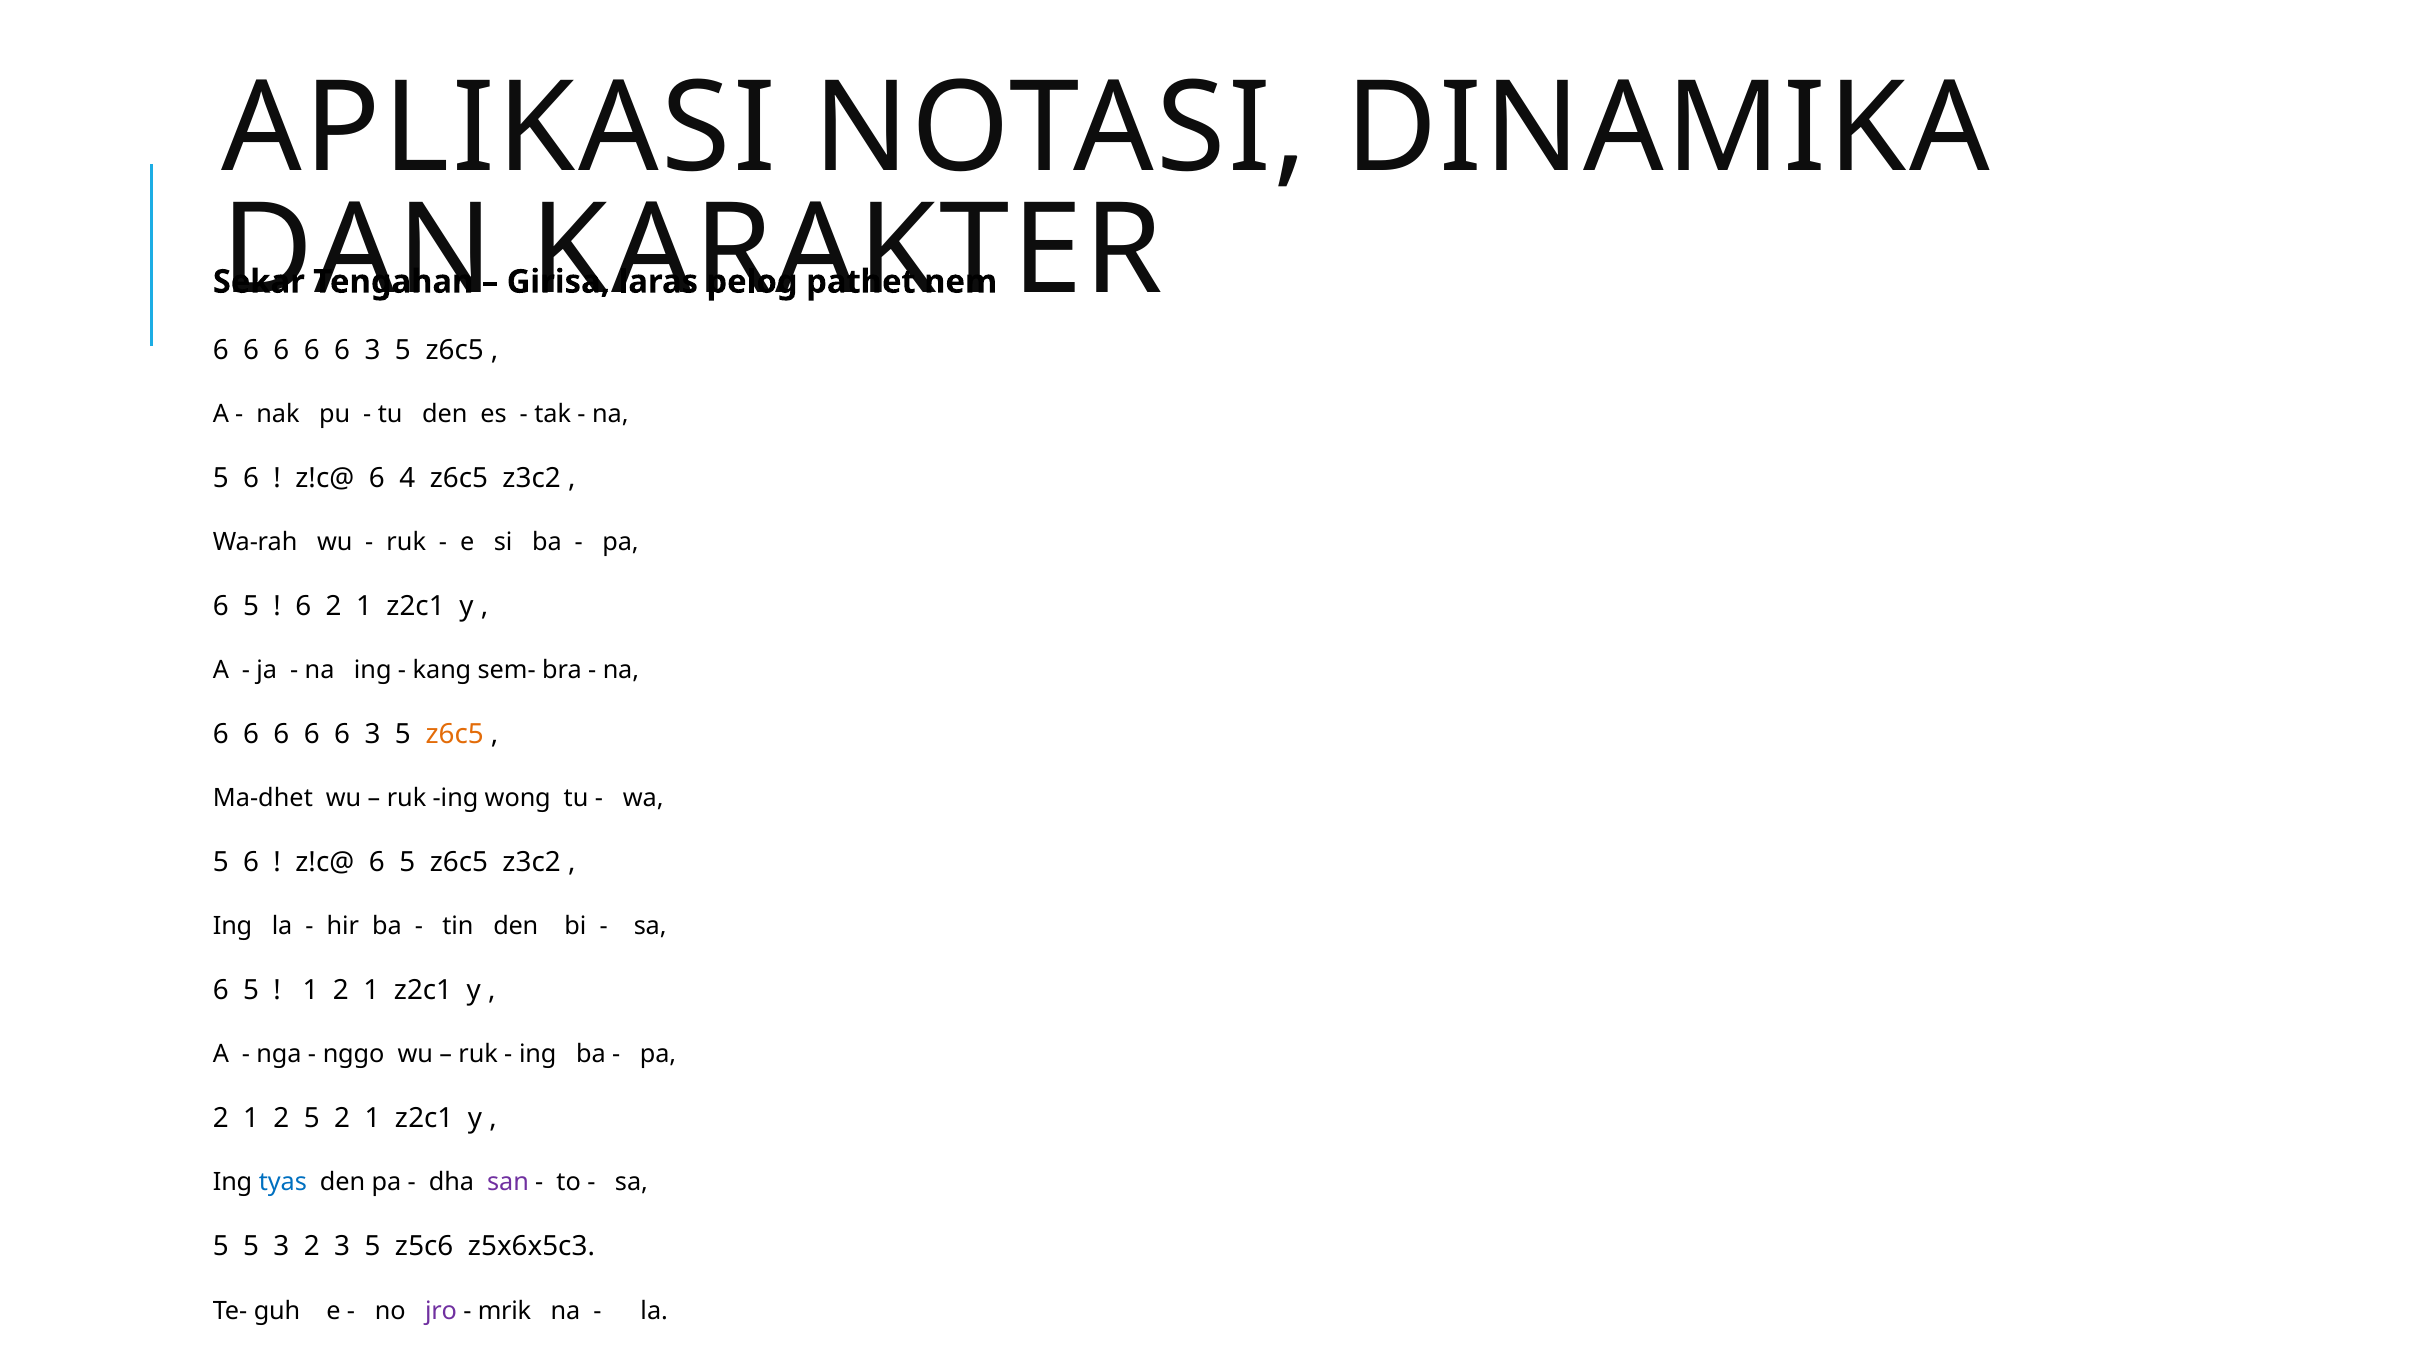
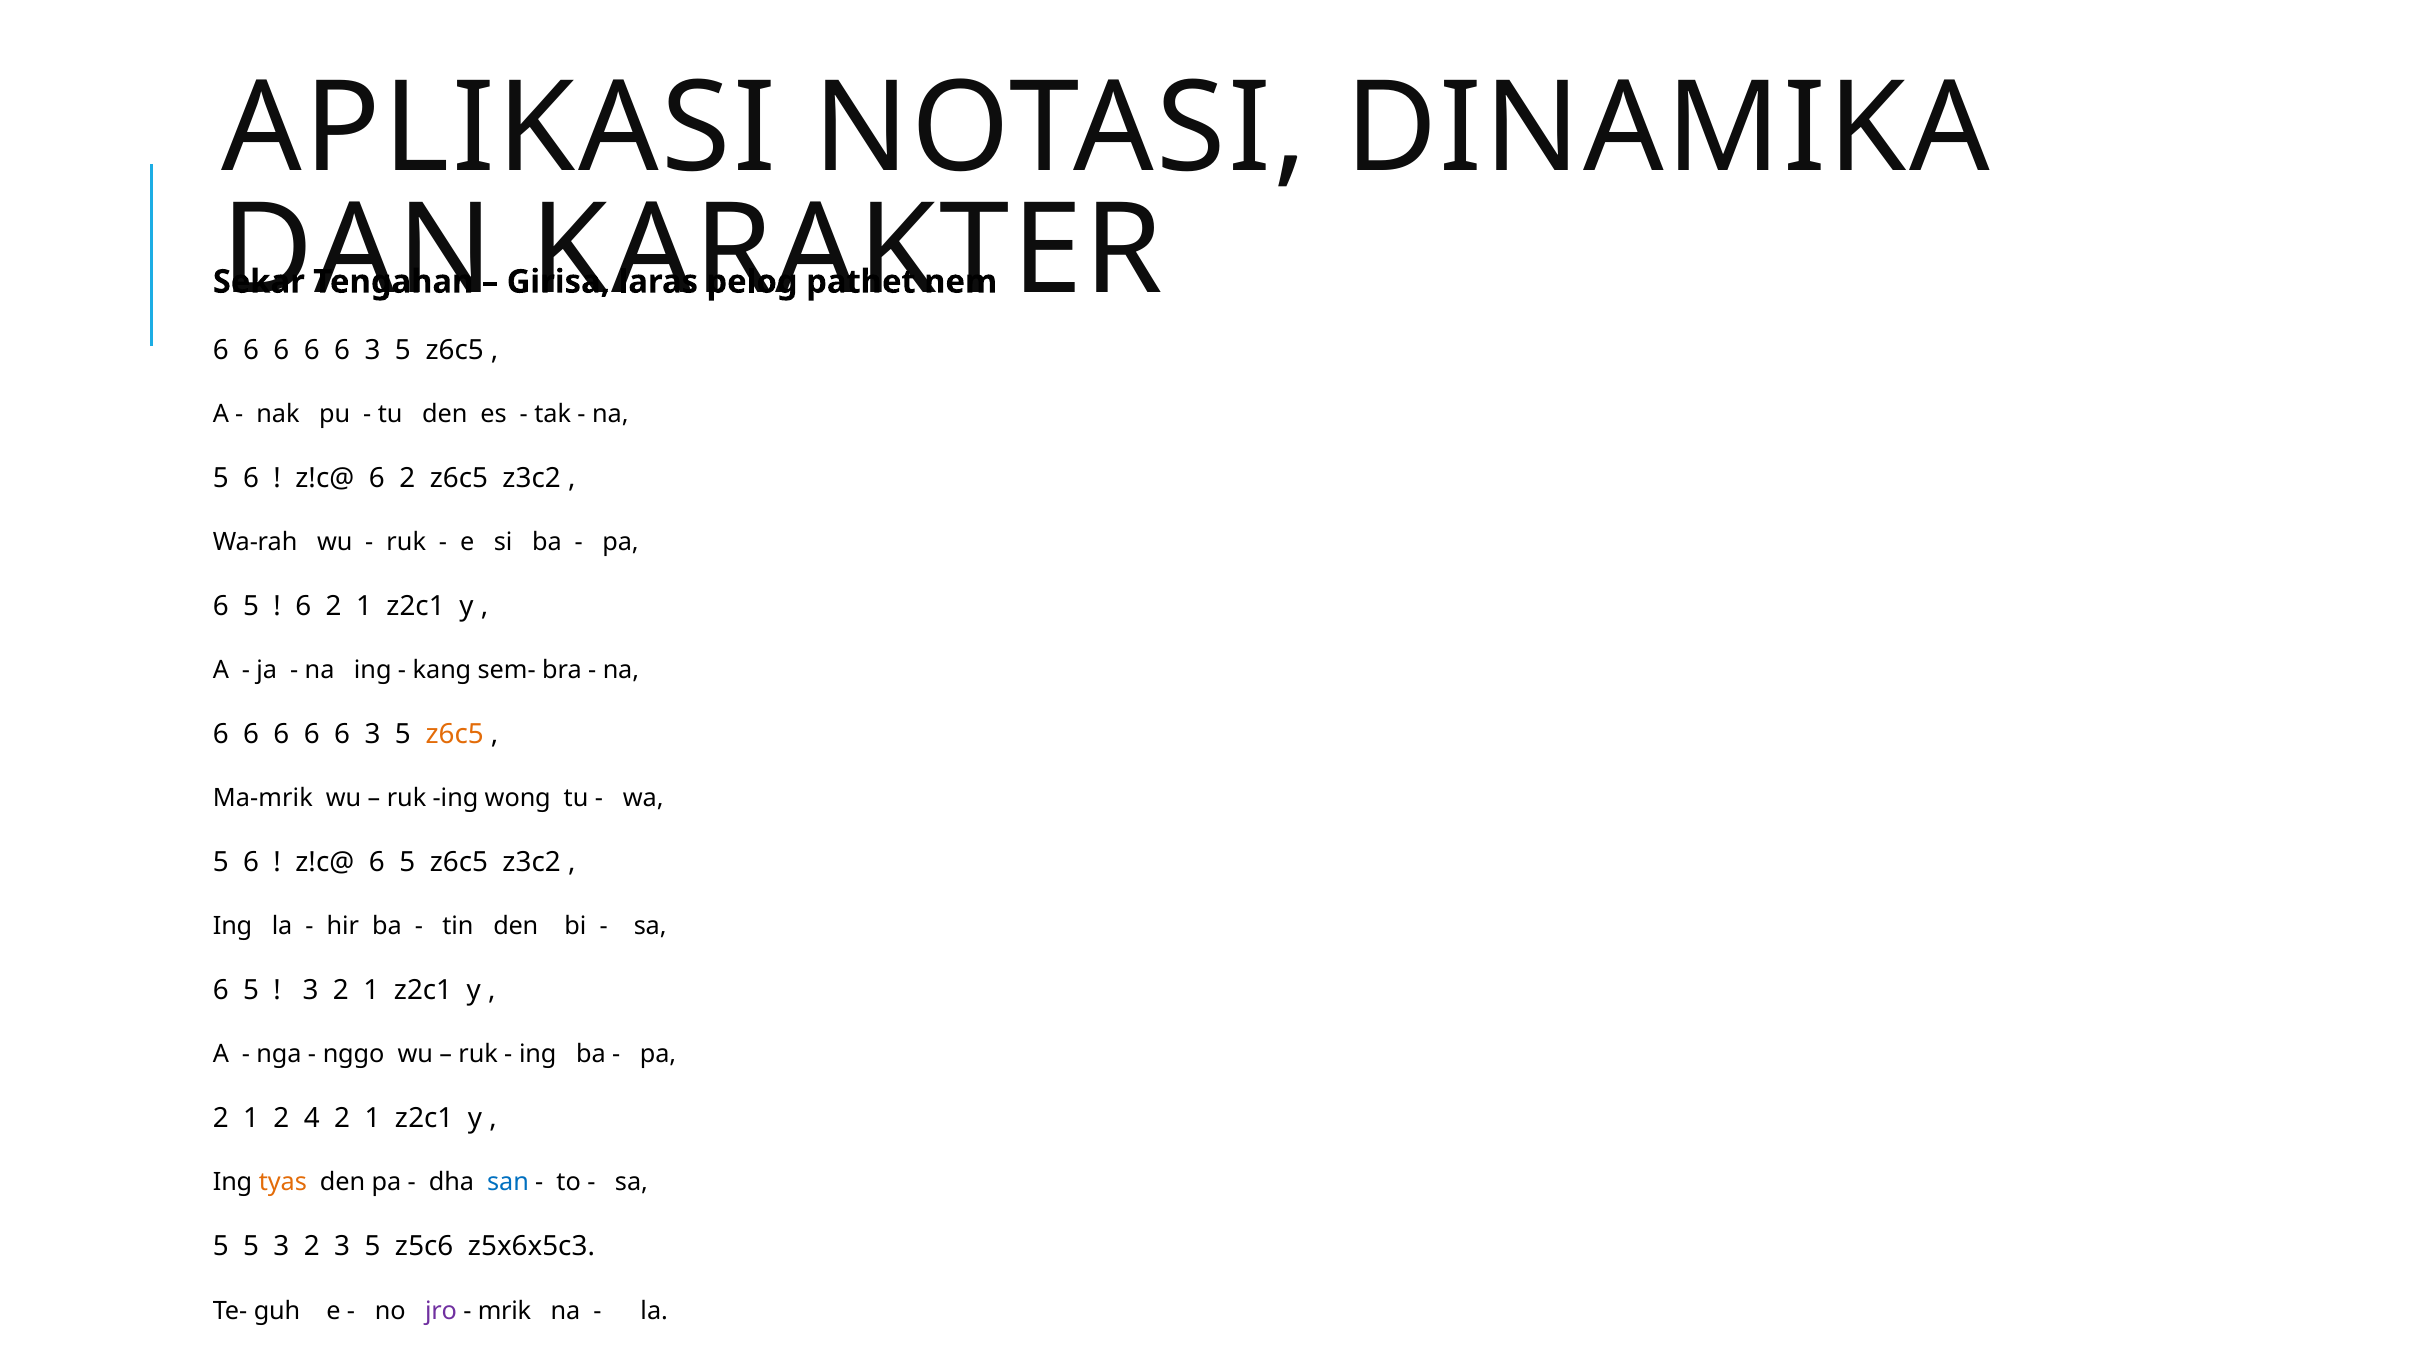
z!c@ 6 4: 4 -> 2
Ma-dhet: Ma-dhet -> Ma-mrik
1 at (311, 991): 1 -> 3
2 5: 5 -> 4
tyas colour: blue -> orange
san colour: purple -> blue
